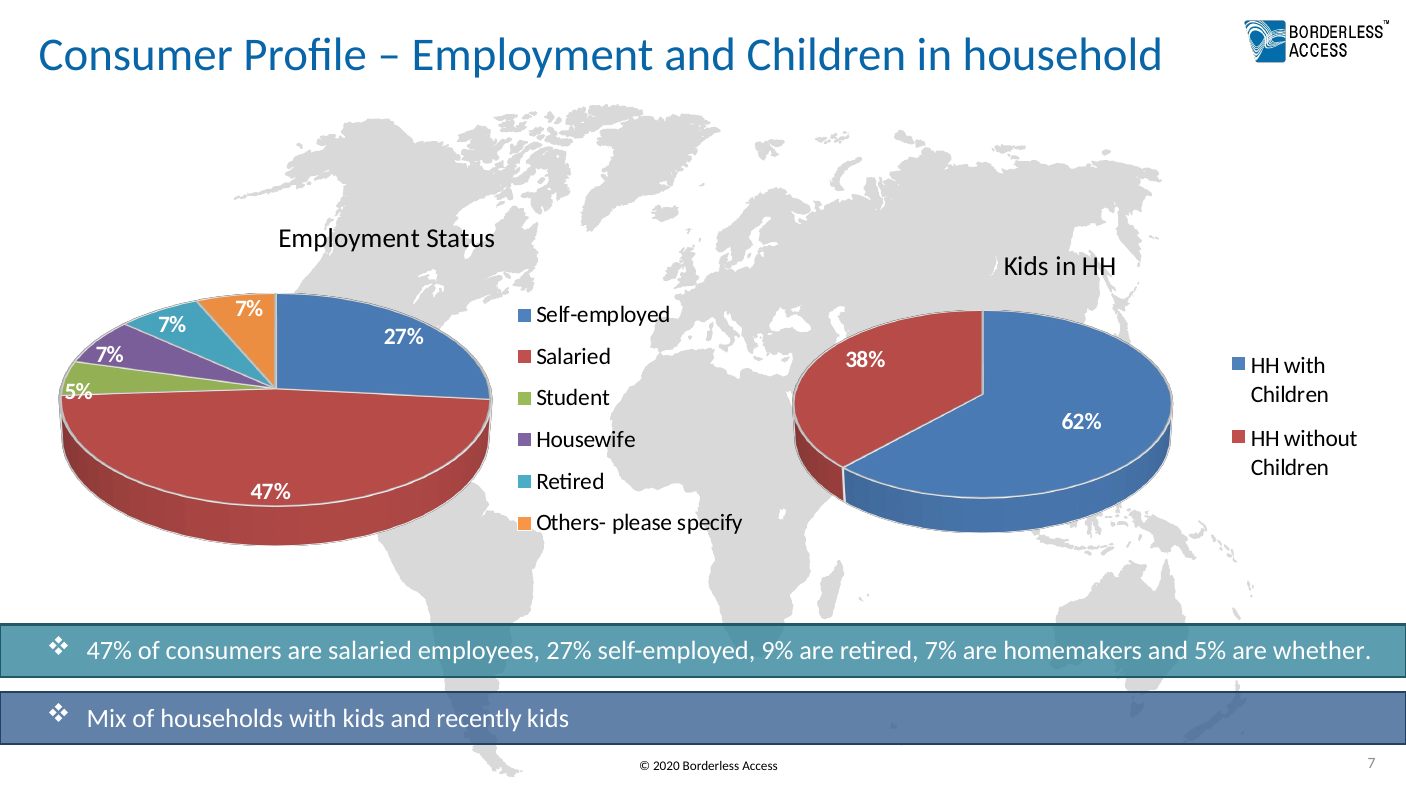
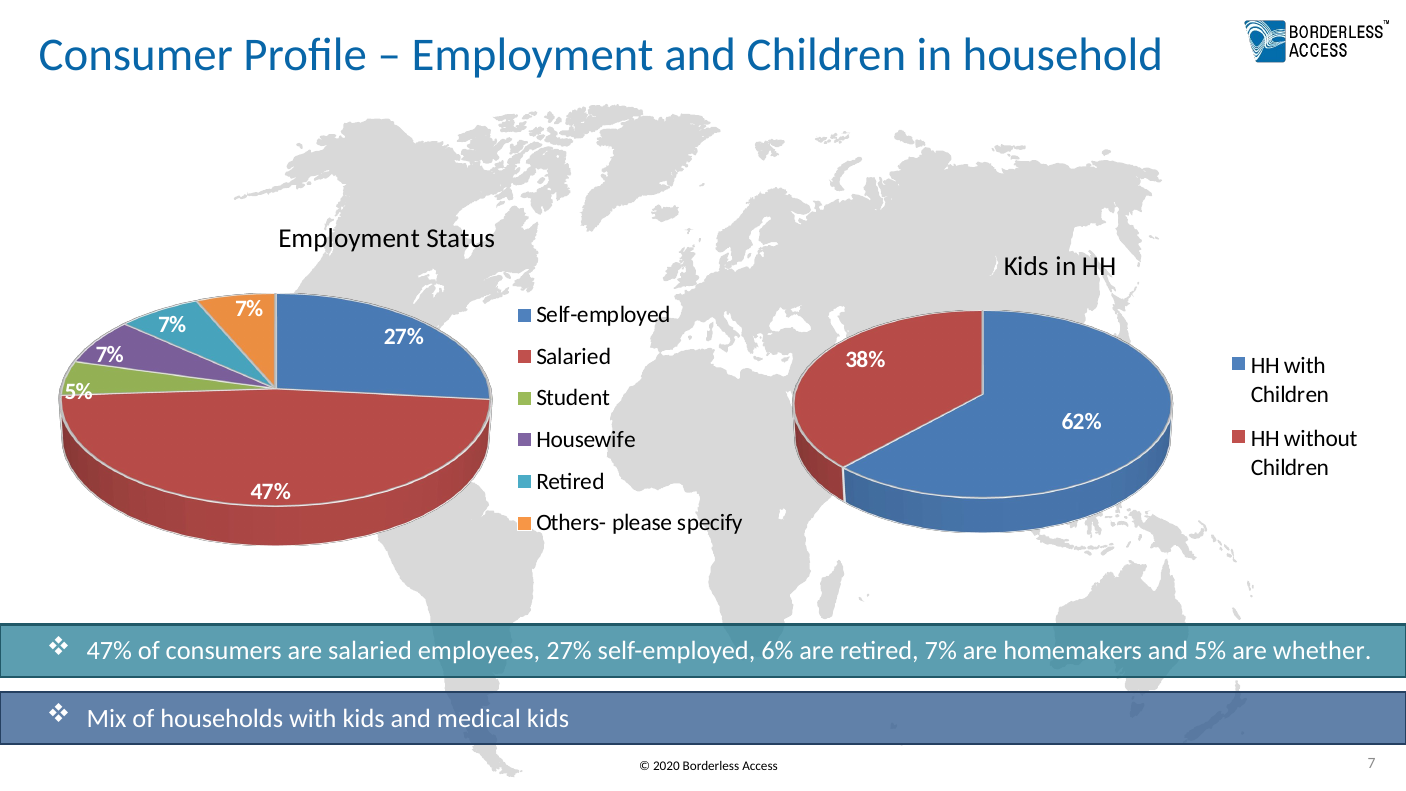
9%: 9% -> 6%
recently: recently -> medical
